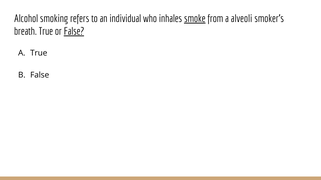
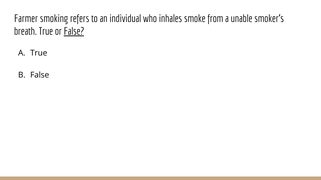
Alcohol: Alcohol -> Farmer
smoke underline: present -> none
alveoli: alveoli -> unable
